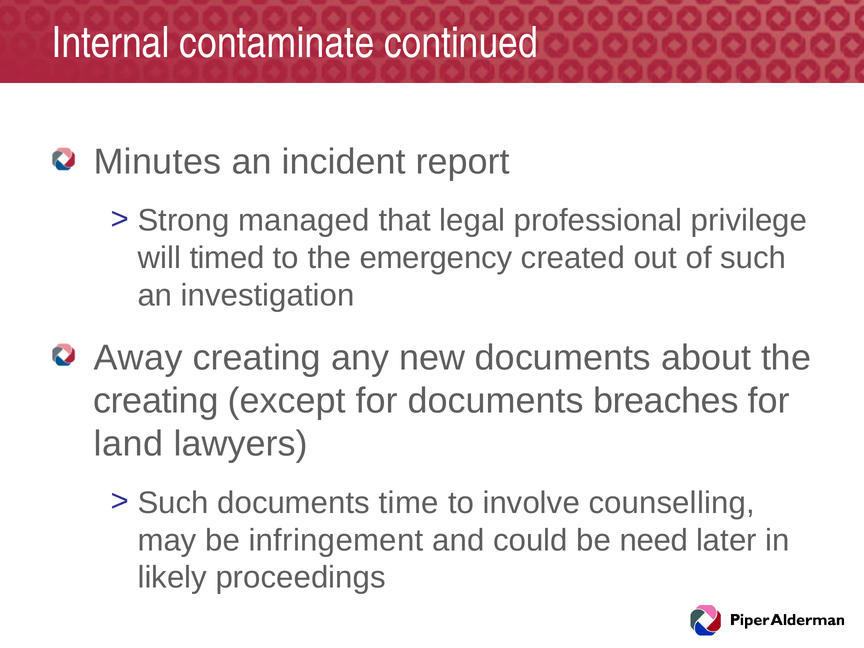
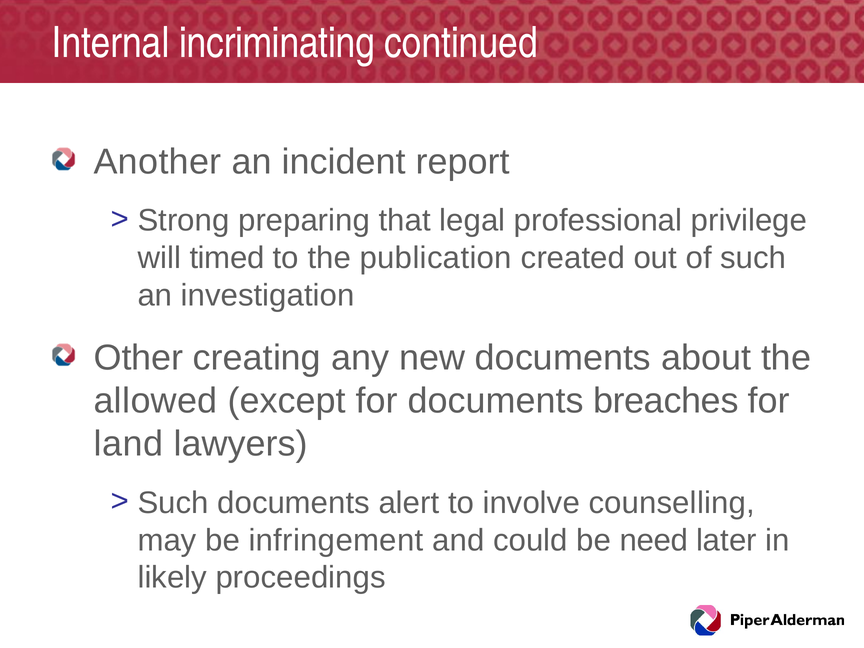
contaminate: contaminate -> incriminating
Minutes: Minutes -> Another
managed: managed -> preparing
emergency: emergency -> publication
Away: Away -> Other
creating at (156, 401): creating -> allowed
time: time -> alert
